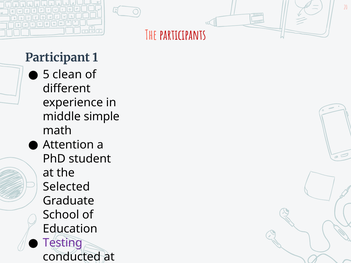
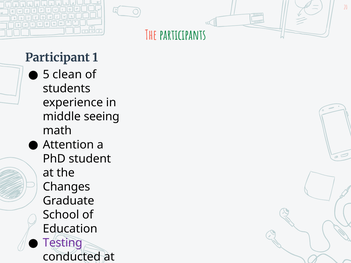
participants colour: red -> green
different: different -> students
simple: simple -> seeing
Selected: Selected -> Changes
